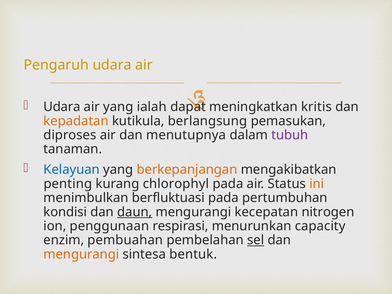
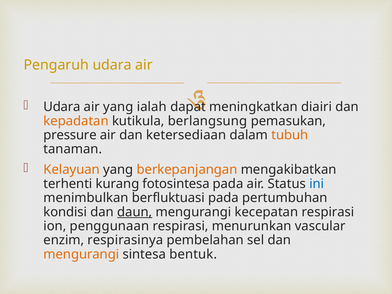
kritis: kritis -> diairi
diproses: diproses -> pressure
menutupnya: menutupnya -> ketersediaan
tubuh colour: purple -> orange
Kelayuan colour: blue -> orange
penting: penting -> terhenti
chlorophyl: chlorophyl -> fotosintesa
ini colour: orange -> blue
kecepatan nitrogen: nitrogen -> respirasi
capacity: capacity -> vascular
pembuahan: pembuahan -> respirasinya
sel underline: present -> none
